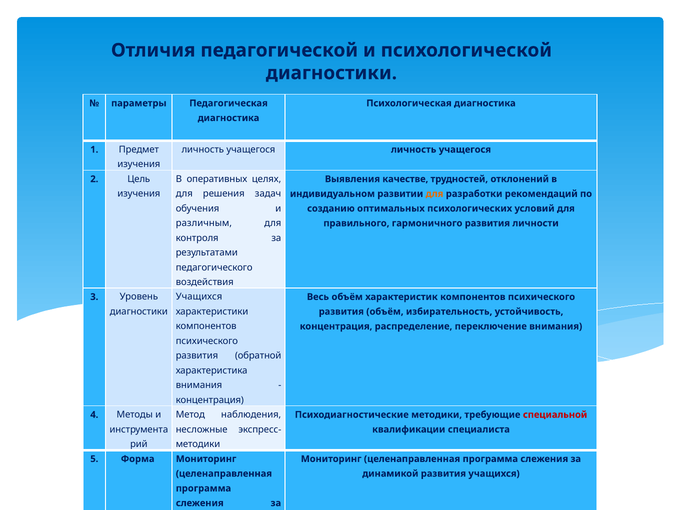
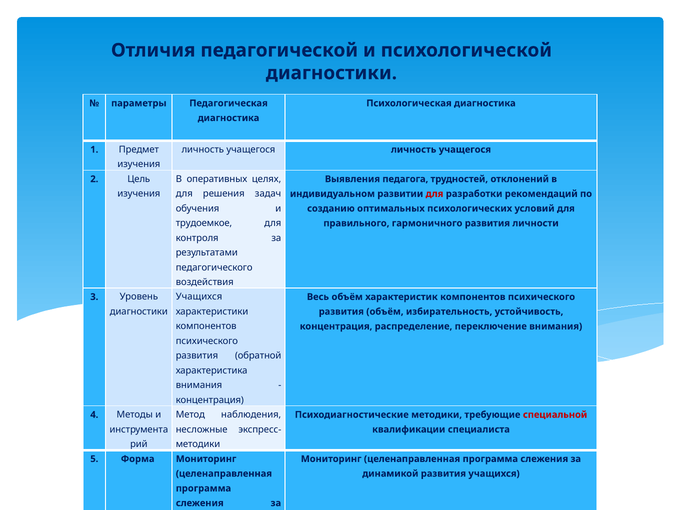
качестве: качестве -> педагога
для at (435, 194) colour: orange -> red
различным: различным -> трудоемкое
